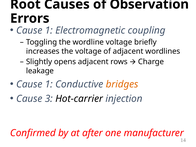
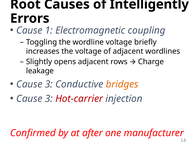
Observation: Observation -> Intelligently
1 at (49, 84): 1 -> 3
Hot-carrier colour: black -> red
